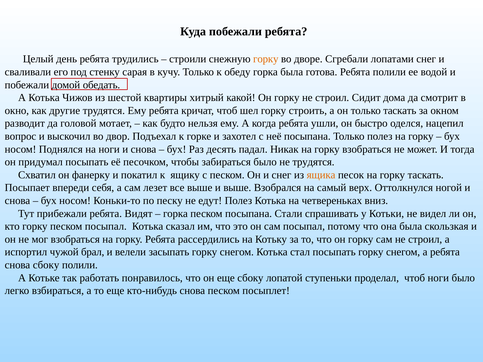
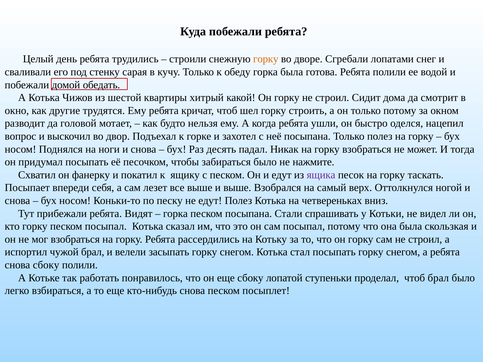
только таскать: таскать -> потому
не трудятся: трудятся -> нажмите
и снег: снег -> едут
ящика colour: orange -> purple
чтоб ноги: ноги -> брал
